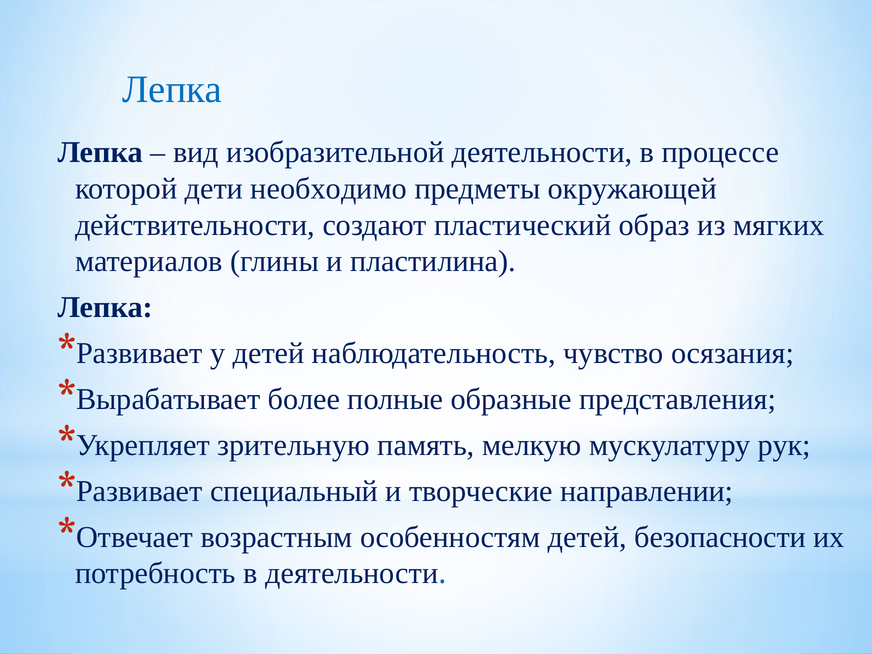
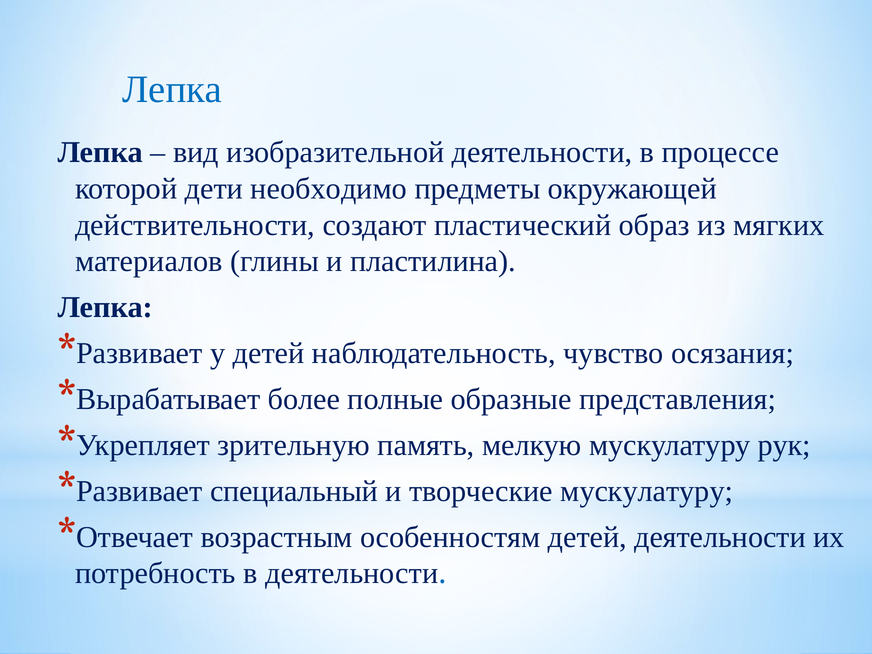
творческие направлении: направлении -> мускулатуру
детей безопасности: безопасности -> деятельности
